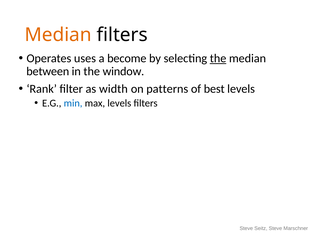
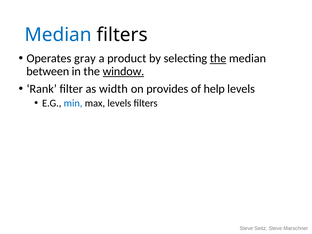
Median at (58, 35) colour: orange -> blue
uses: uses -> gray
become: become -> product
window underline: none -> present
patterns: patterns -> provides
best: best -> help
